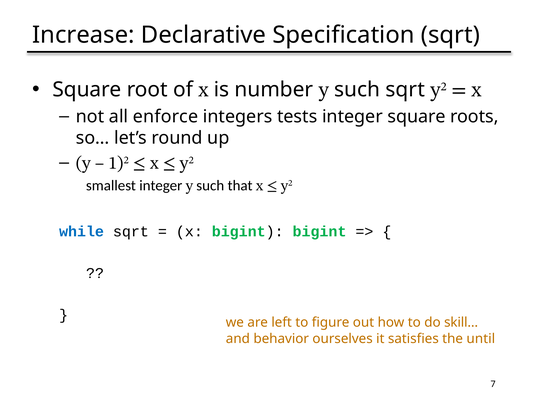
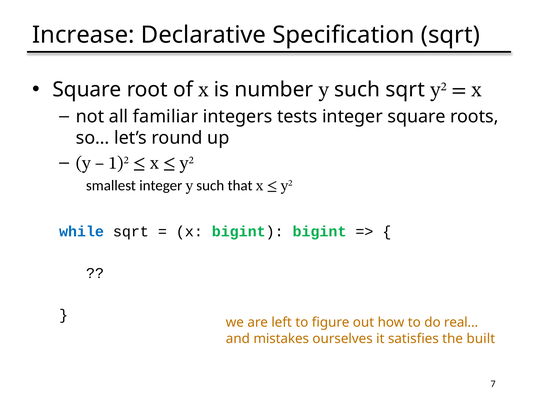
enforce: enforce -> familiar
skill…: skill… -> real…
behavior: behavior -> mistakes
until: until -> built
